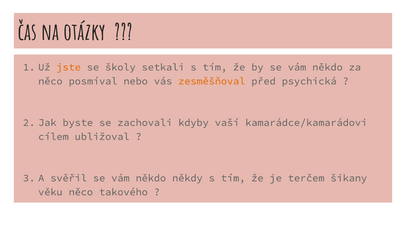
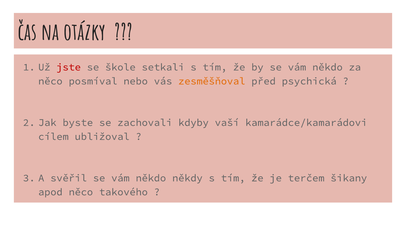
jste colour: orange -> red
školy: školy -> škole
věku: věku -> apod
